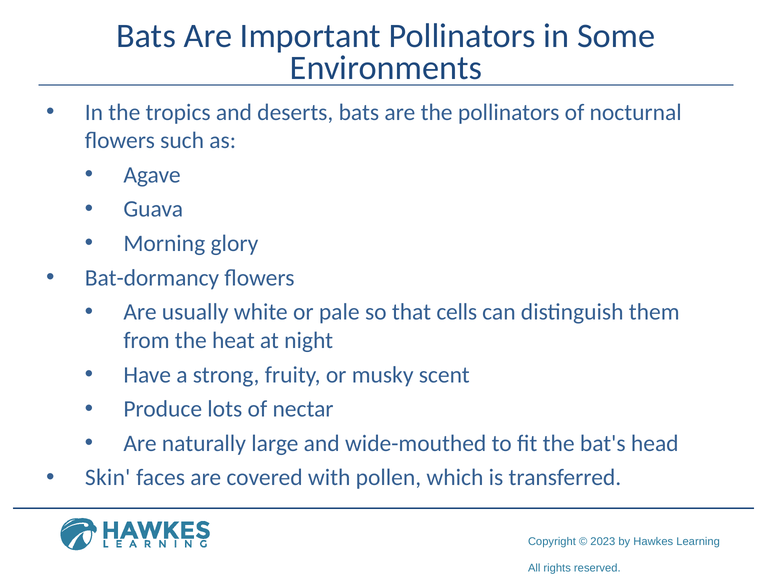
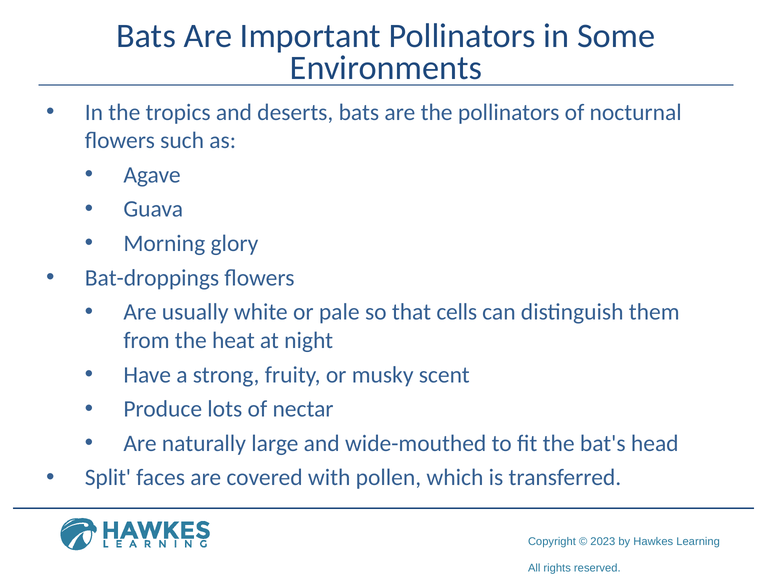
Bat-dormancy: Bat-dormancy -> Bat-droppings
Skin: Skin -> Split
